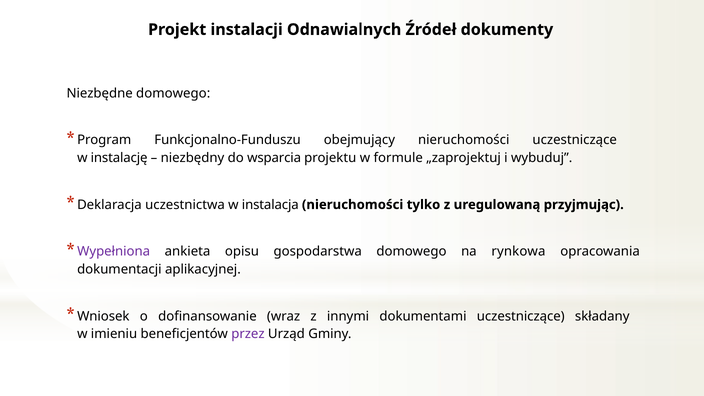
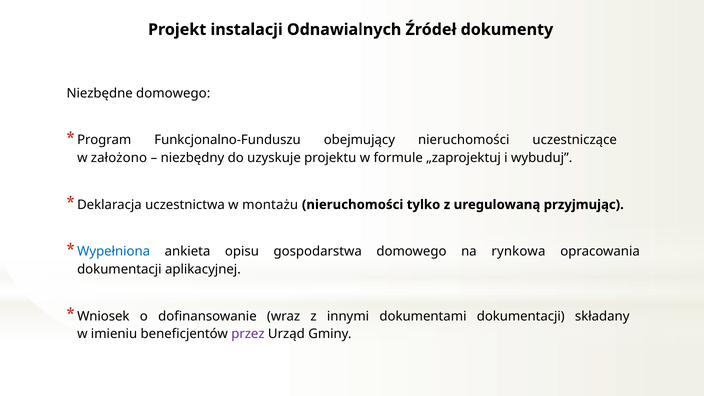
instalację: instalację -> założono
wsparcia: wsparcia -> uzyskuje
instalacja: instalacja -> montażu
Wypełniona colour: purple -> blue
dokumentami uczestniczące: uczestniczące -> dokumentacji
